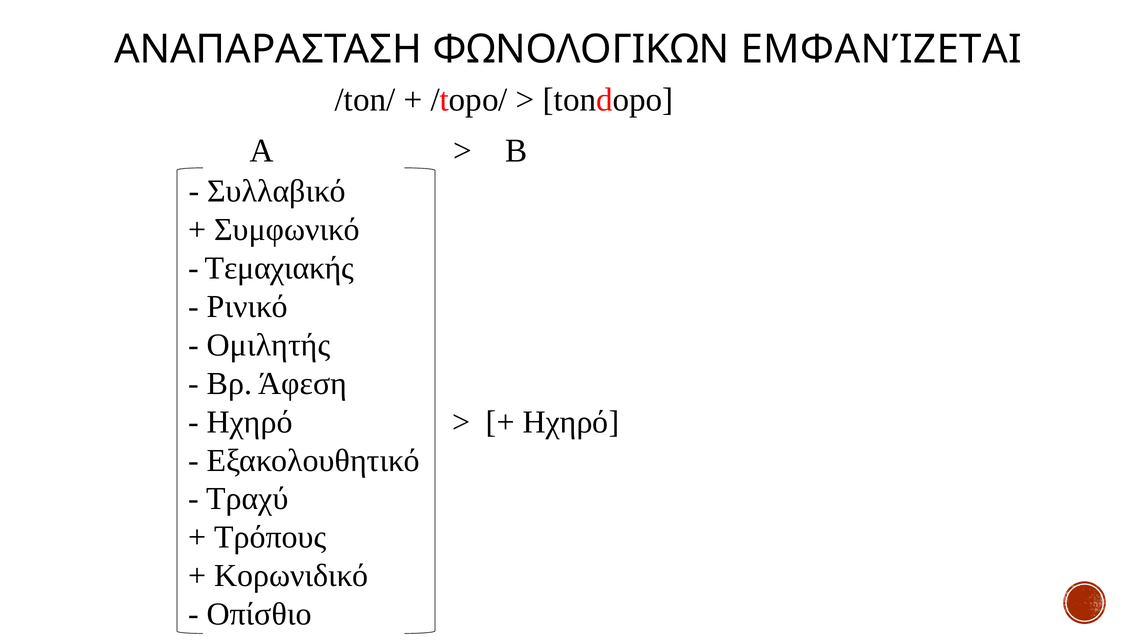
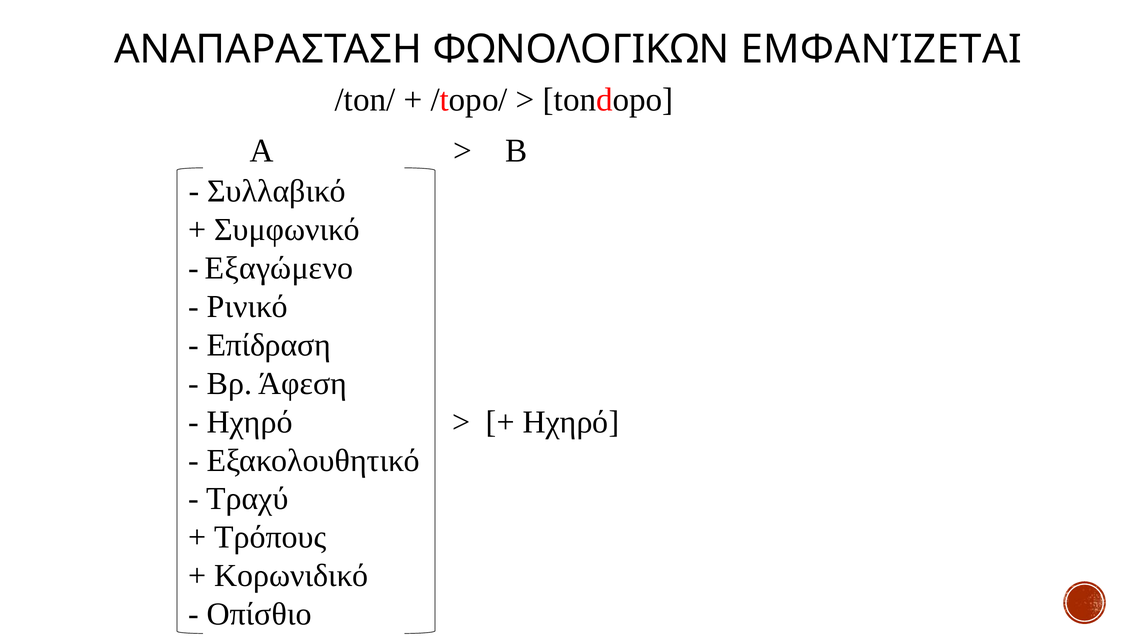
Τεμαχιακής: Τεμαχιακής -> Εξαγώμενο
Ομιλητής: Ομιλητής -> Επίδραση
